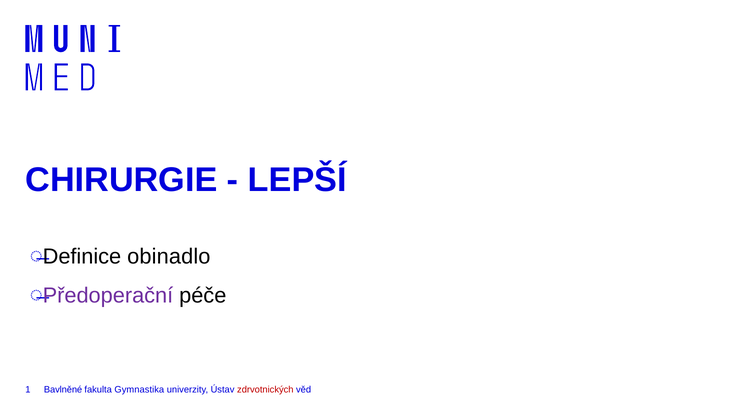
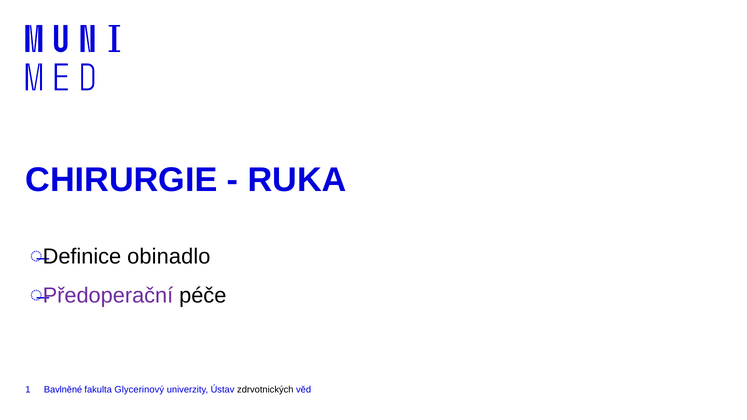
LEPŠÍ: LEPŠÍ -> RUKA
Gymnastika: Gymnastika -> Glycerinový
zdrvotnických colour: red -> black
